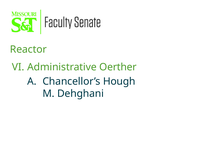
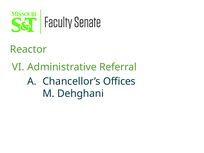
Oerther: Oerther -> Referral
Hough: Hough -> Offices
